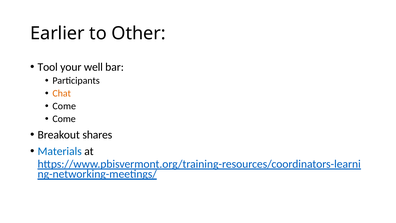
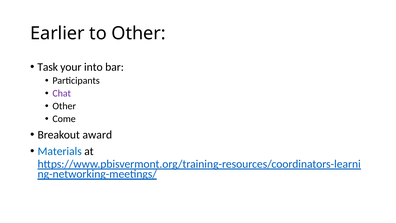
Tool: Tool -> Task
well: well -> into
Chat colour: orange -> purple
Come at (64, 106): Come -> Other
shares: shares -> award
